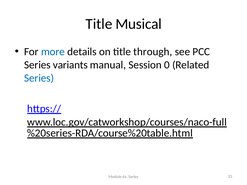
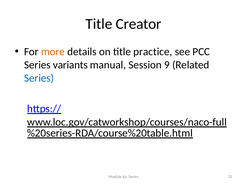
Musical: Musical -> Creator
more colour: blue -> orange
through: through -> practice
0: 0 -> 9
